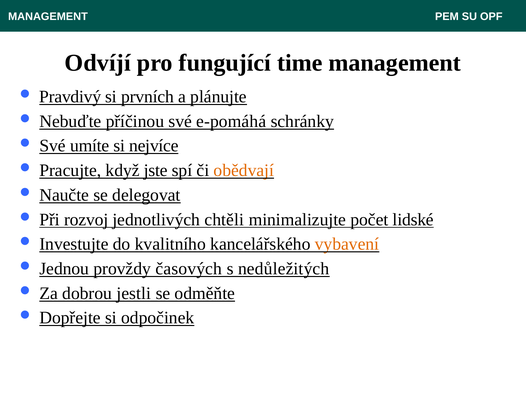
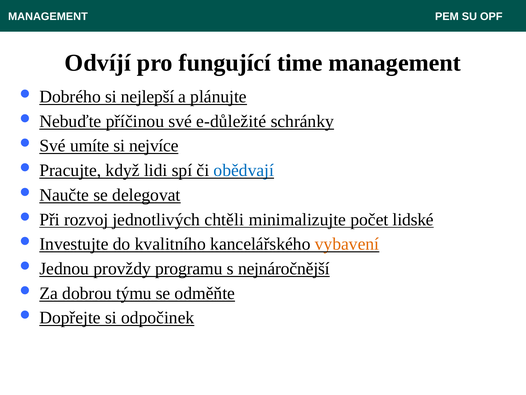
Pravdivý: Pravdivý -> Dobrého
prvních: prvních -> nejlepší
e-pomáhá: e-pomáhá -> e-důležité
jste: jste -> lidi
obědvají colour: orange -> blue
časových: časových -> programu
nedůležitých: nedůležitých -> nejnáročnější
jestli: jestli -> týmu
